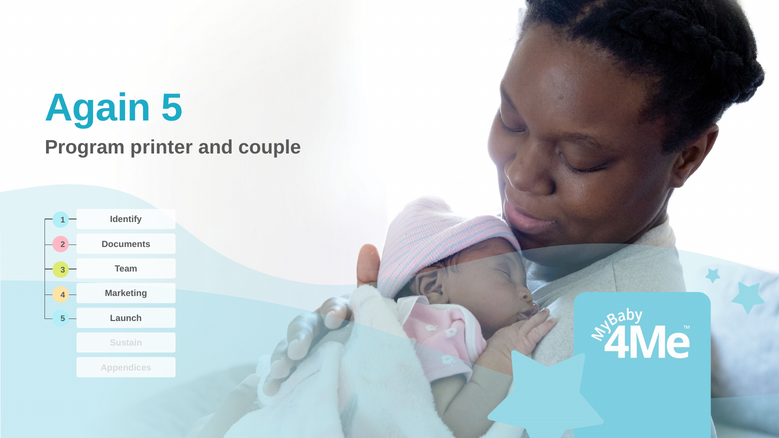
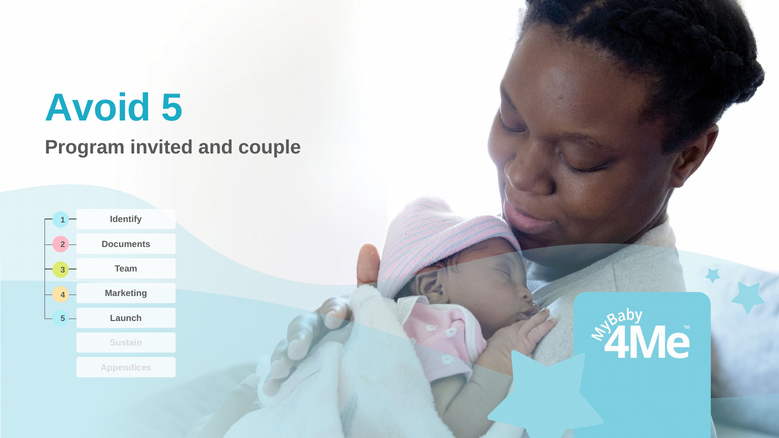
Again: Again -> Avoid
printer: printer -> invited
